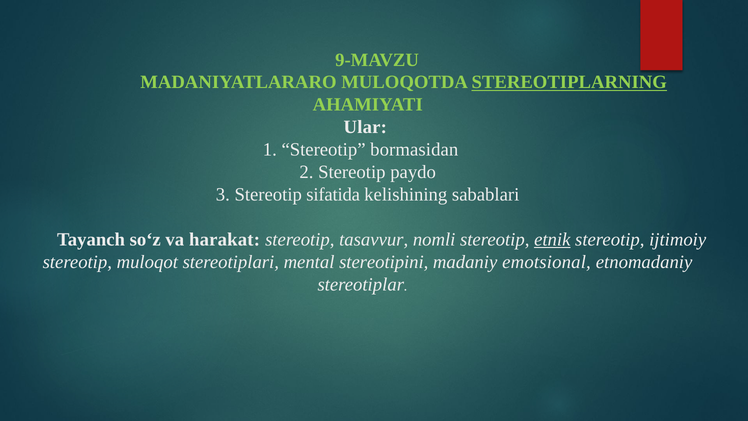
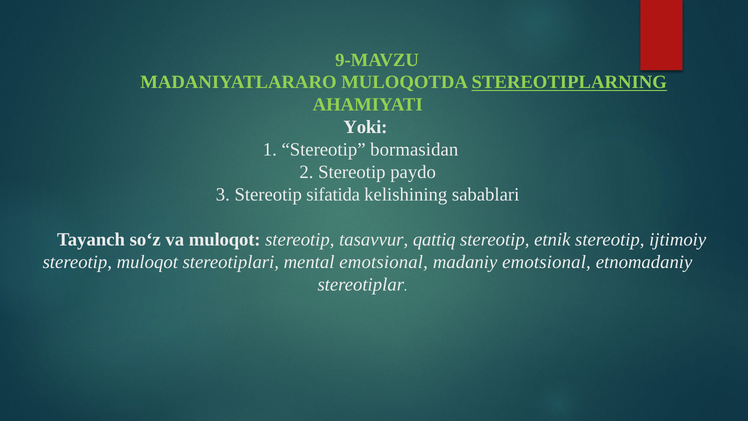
Ular: Ular -> Yoki
va harakat: harakat -> muloqot
nomli: nomli -> qattiq
etnik underline: present -> none
mental stereotipini: stereotipini -> emotsional
